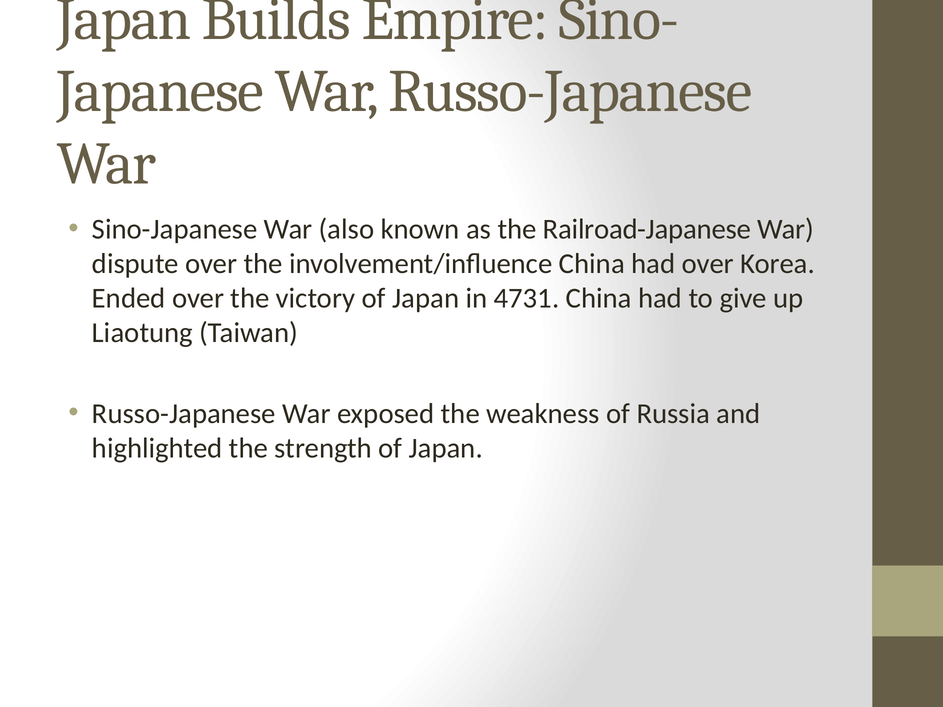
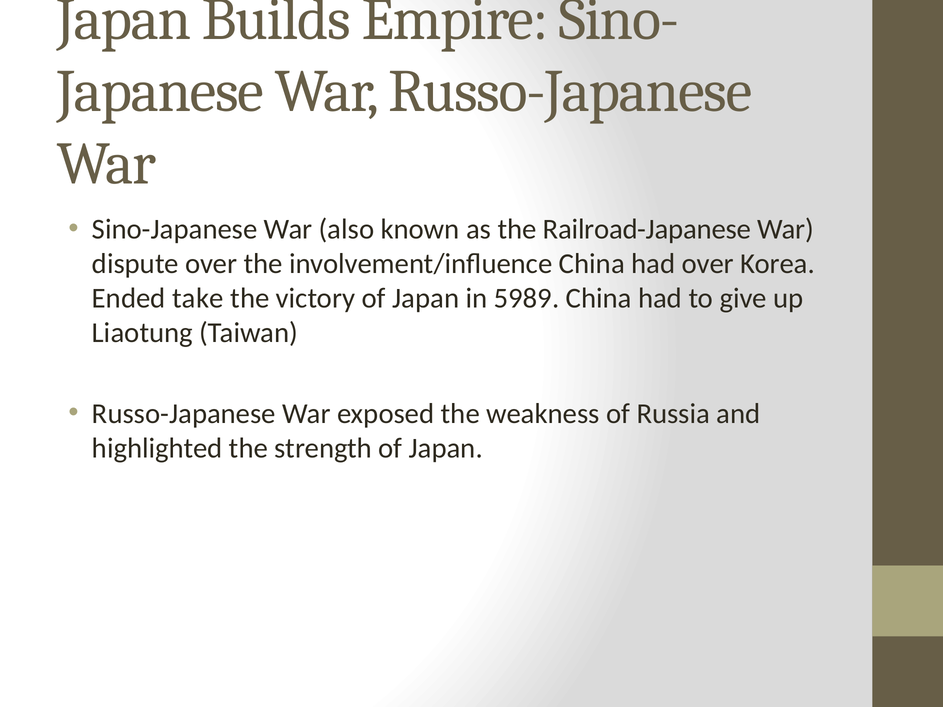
Ended over: over -> take
4731: 4731 -> 5989
